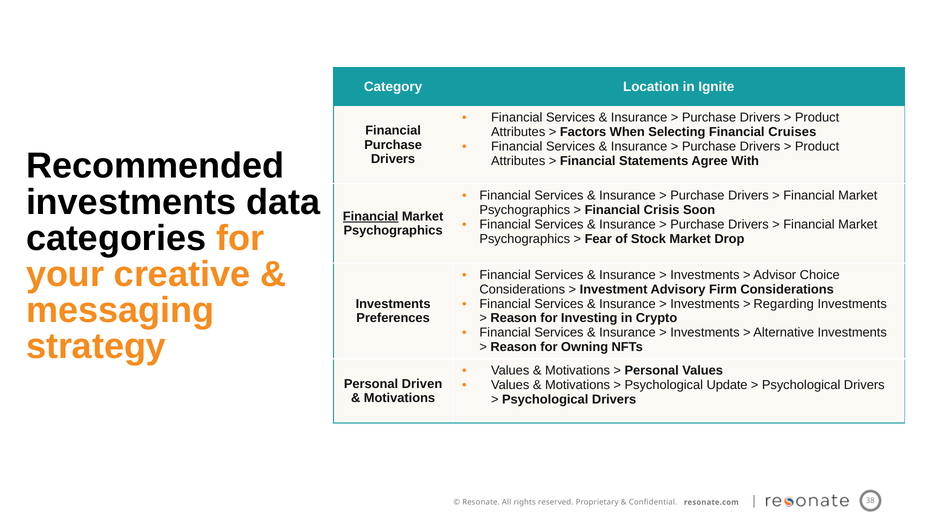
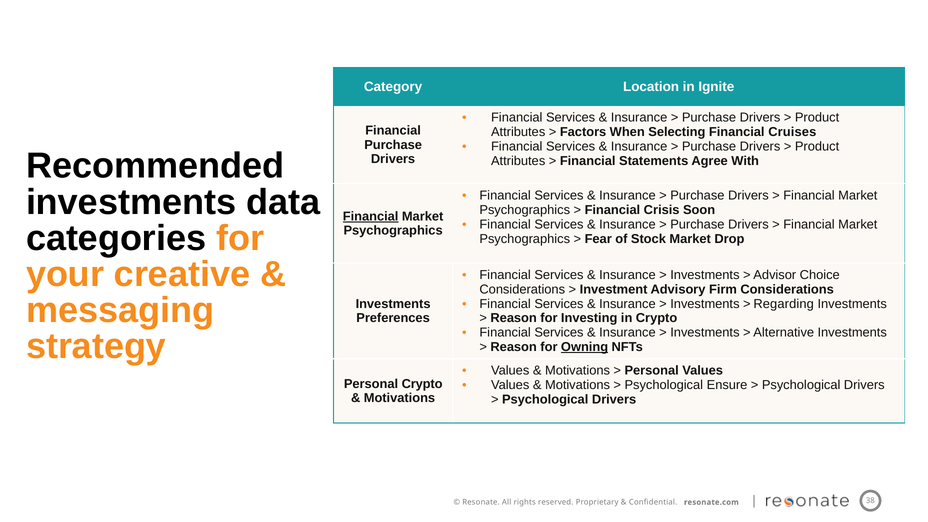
Owning underline: none -> present
Personal Driven: Driven -> Crypto
Update: Update -> Ensure
